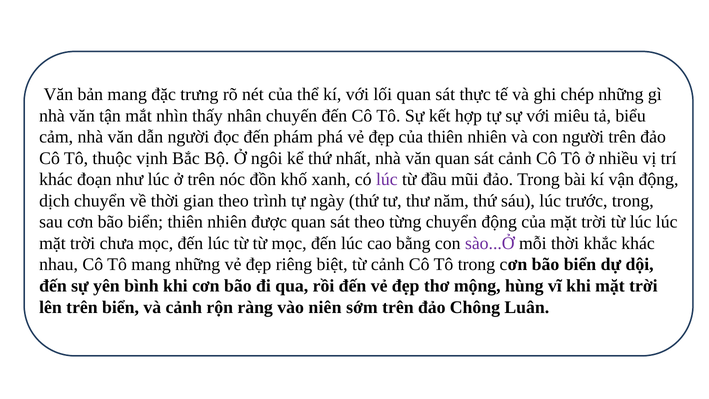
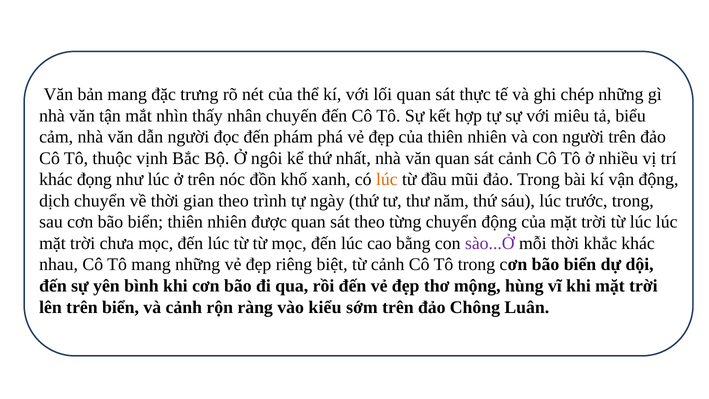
đoạn: đoạn -> đọng
lúc at (387, 179) colour: purple -> orange
niên: niên -> kiểu
